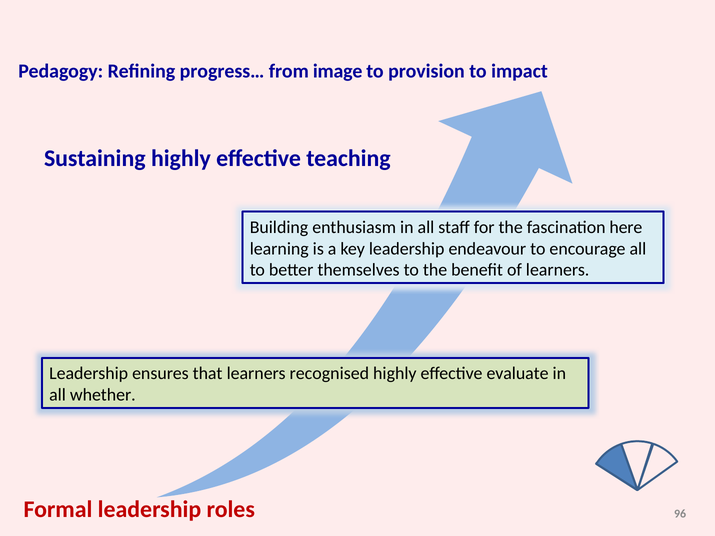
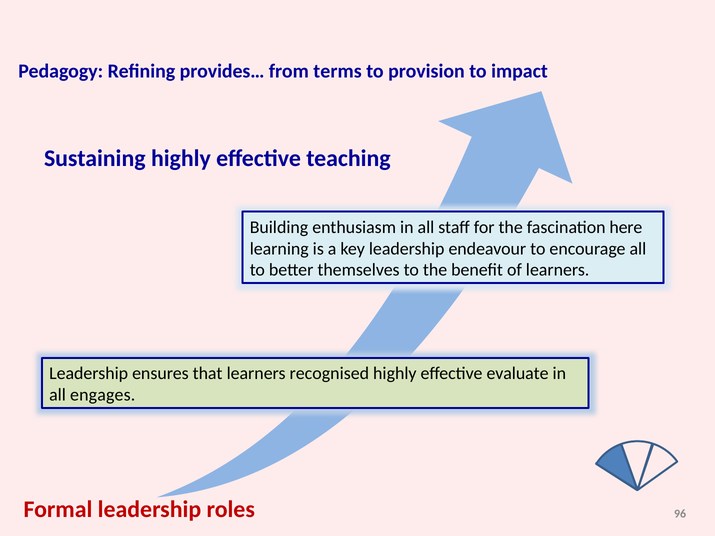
progress…: progress… -> provides…
image: image -> terms
whether: whether -> engages
